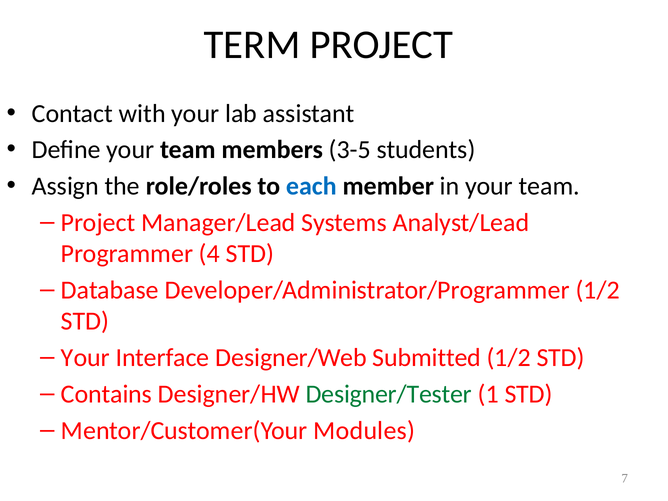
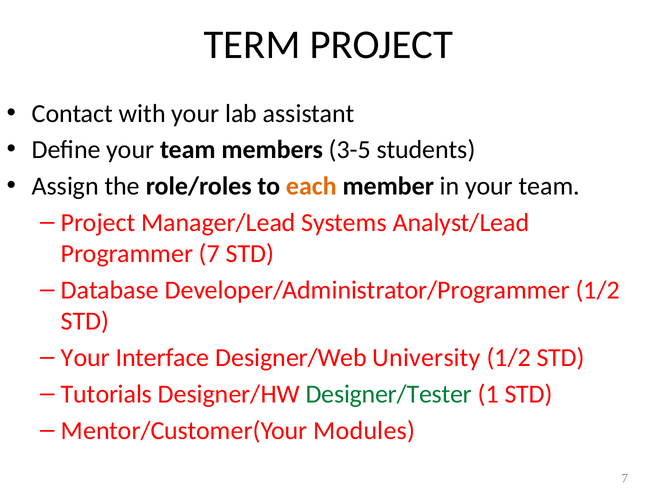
each colour: blue -> orange
Programmer 4: 4 -> 7
Submitted: Submitted -> University
Contains: Contains -> Tutorials
